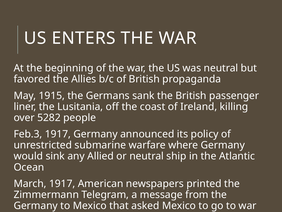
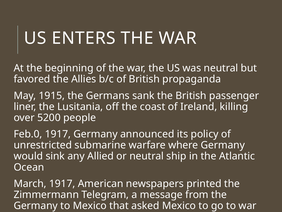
5282: 5282 -> 5200
Feb.3: Feb.3 -> Feb.0
